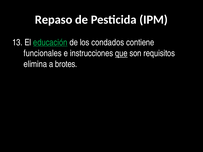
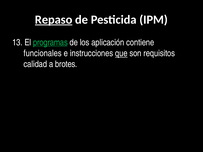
Repaso underline: none -> present
educación: educación -> programas
condados: condados -> aplicación
elimina: elimina -> calidad
